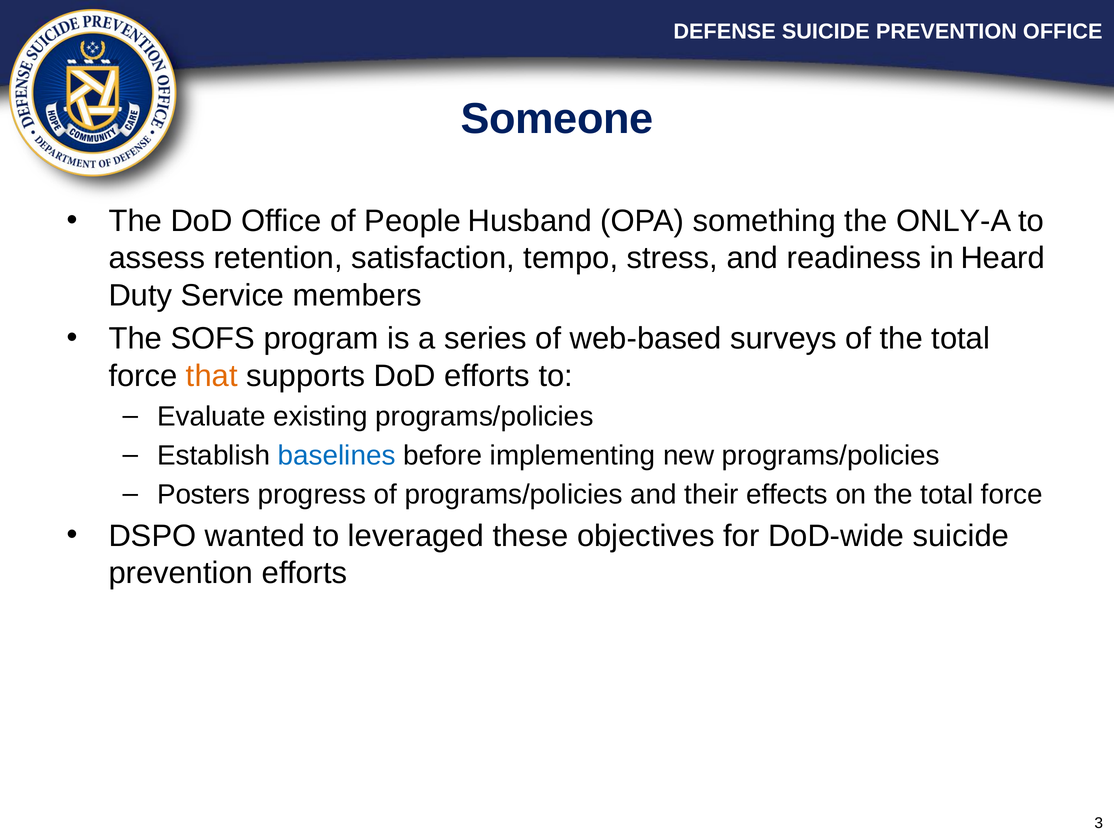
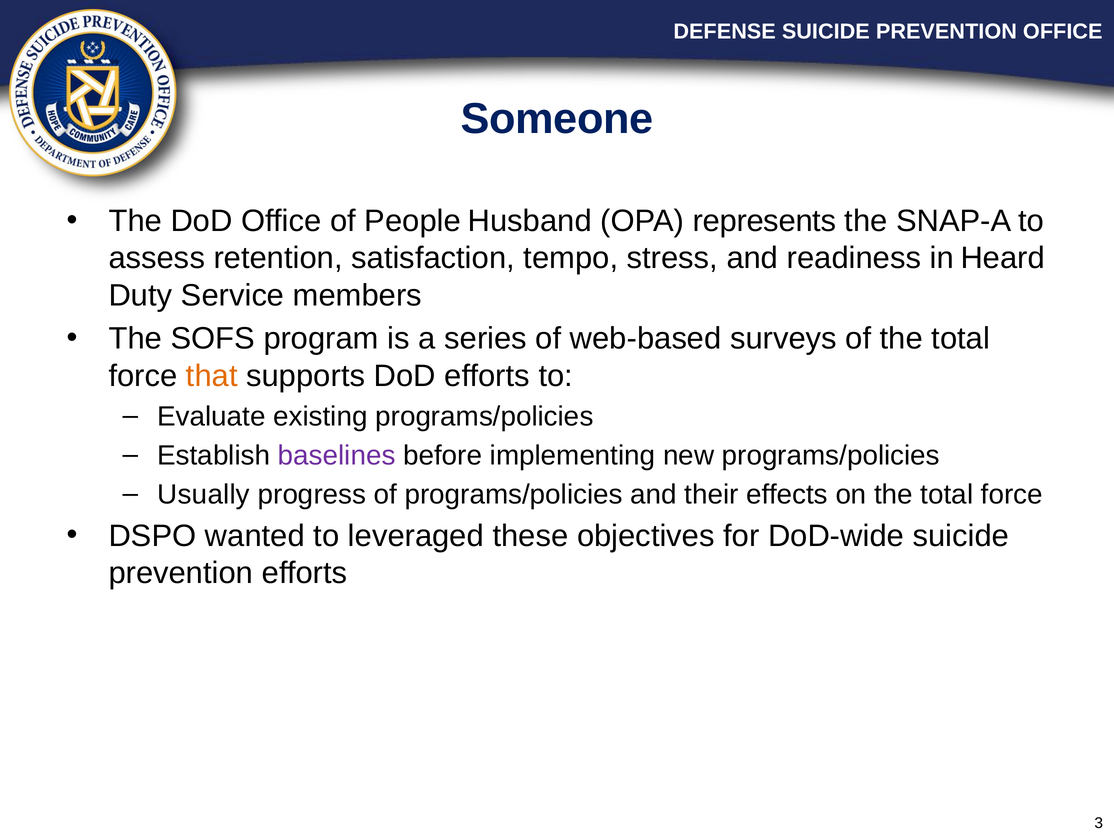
something: something -> represents
ONLY-A: ONLY-A -> SNAP-A
baselines colour: blue -> purple
Posters: Posters -> Usually
